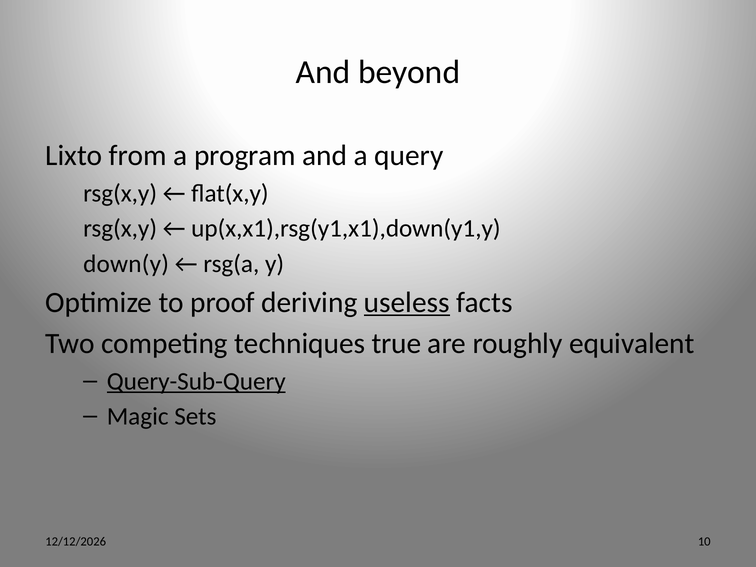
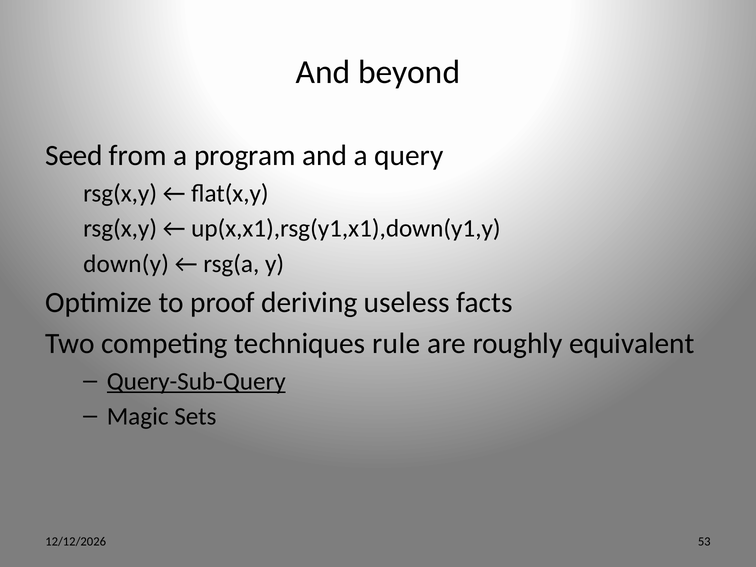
Lixto: Lixto -> Seed
useless underline: present -> none
true: true -> rule
10: 10 -> 53
